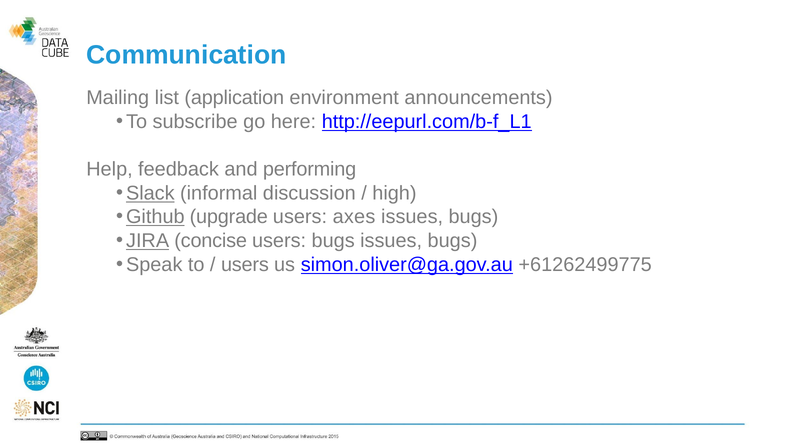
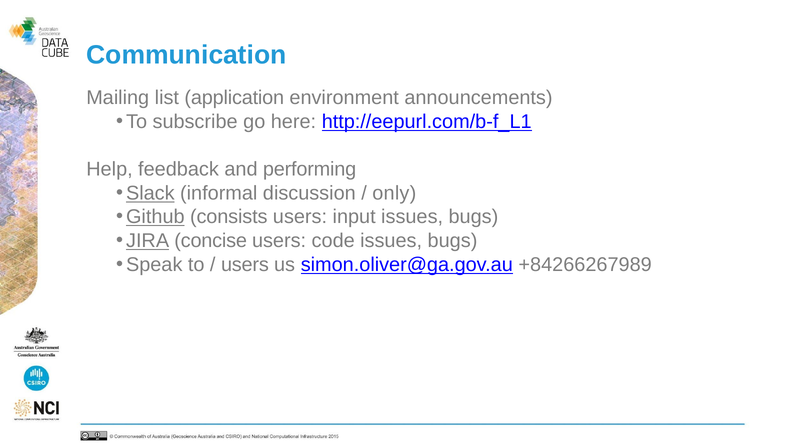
high: high -> only
upgrade: upgrade -> consists
axes: axes -> input
users bugs: bugs -> code
+61262499775: +61262499775 -> +84266267989
